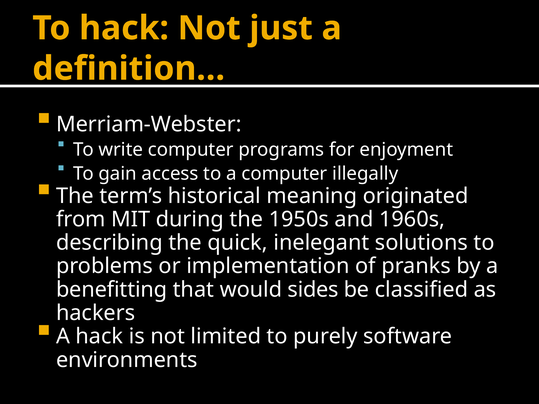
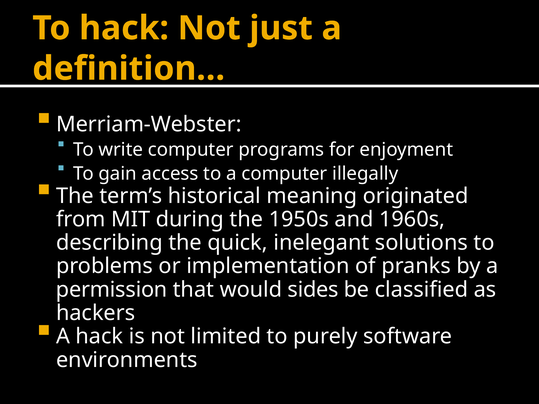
benefitting: benefitting -> permission
